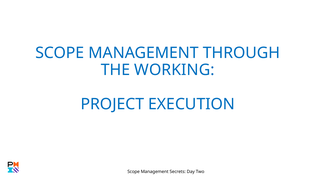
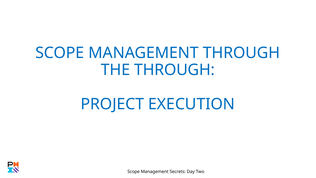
THE WORKING: WORKING -> THROUGH
